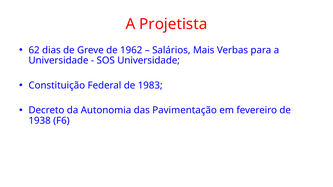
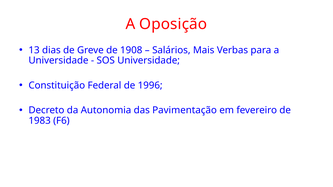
Projetista: Projetista -> Oposição
62: 62 -> 13
1962: 1962 -> 1908
1983: 1983 -> 1996
1938: 1938 -> 1983
